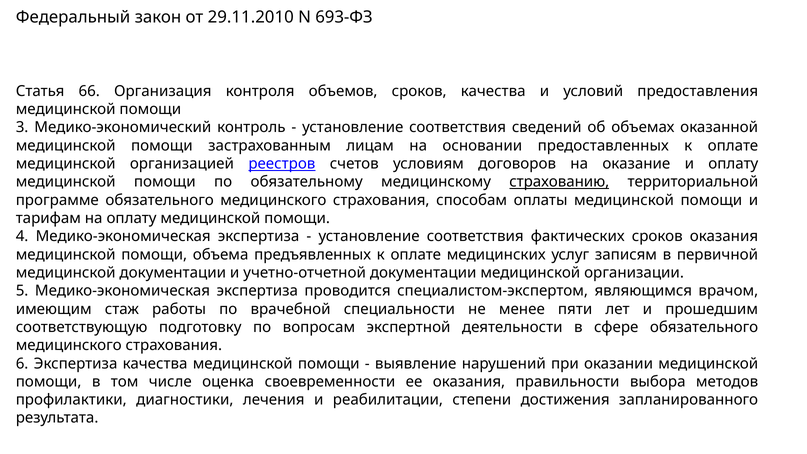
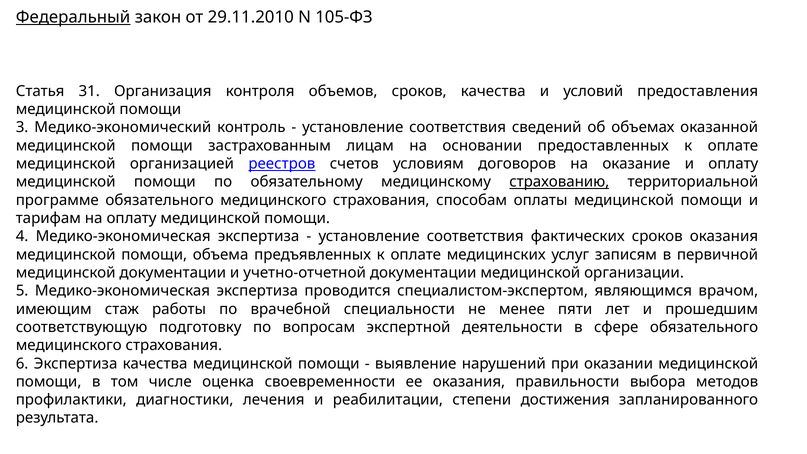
Федеральный underline: none -> present
693-ФЗ: 693-ФЗ -> 105-ФЗ
66: 66 -> 31
